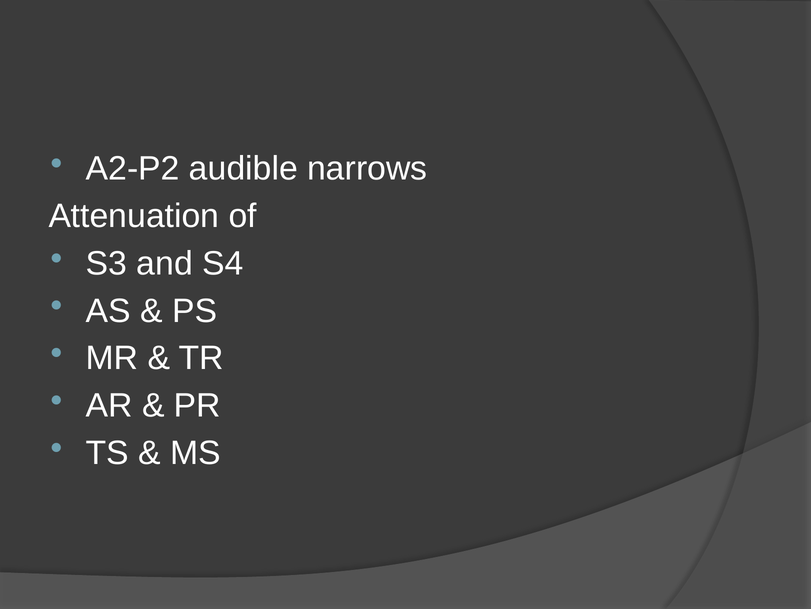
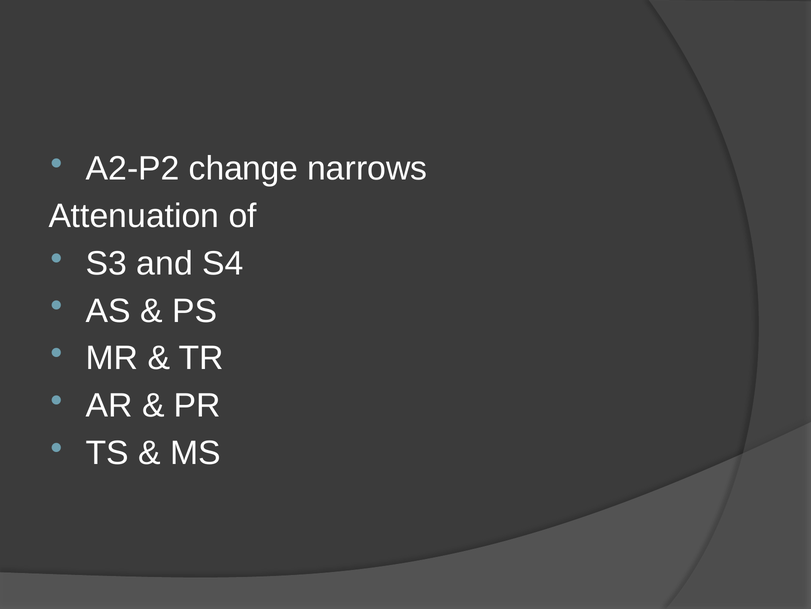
audible: audible -> change
